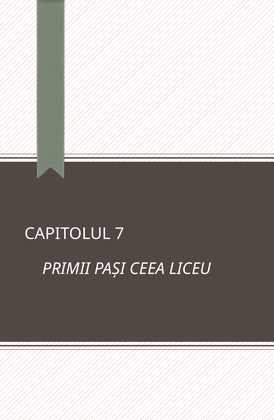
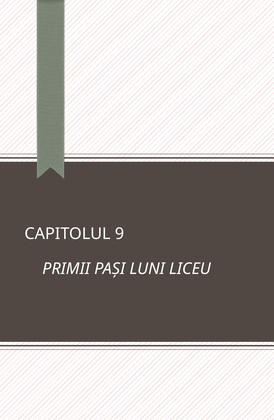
7: 7 -> 9
CEEA: CEEA -> LUNI
